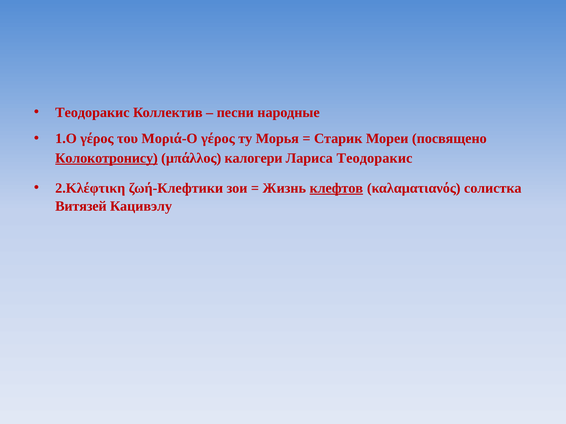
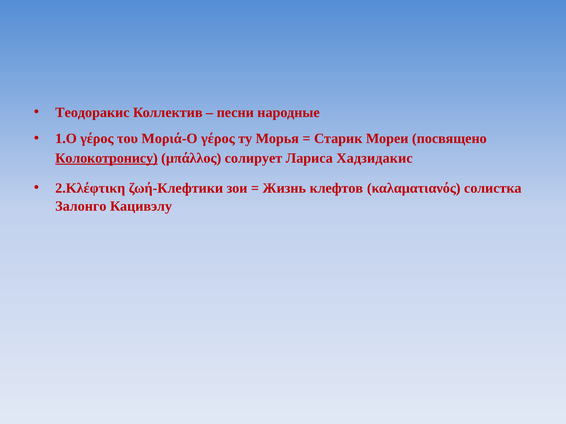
калогери: калогери -> солирует
Лариса Теодоракис: Теодоракис -> Хадзидакис
клефтов underline: present -> none
Витязей: Витязей -> Залонго
